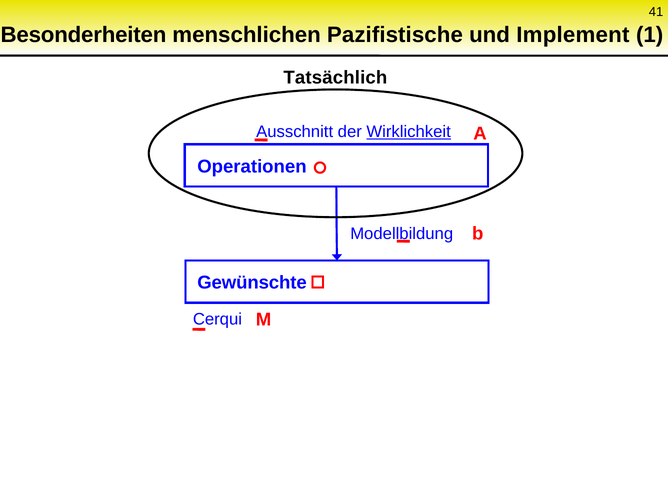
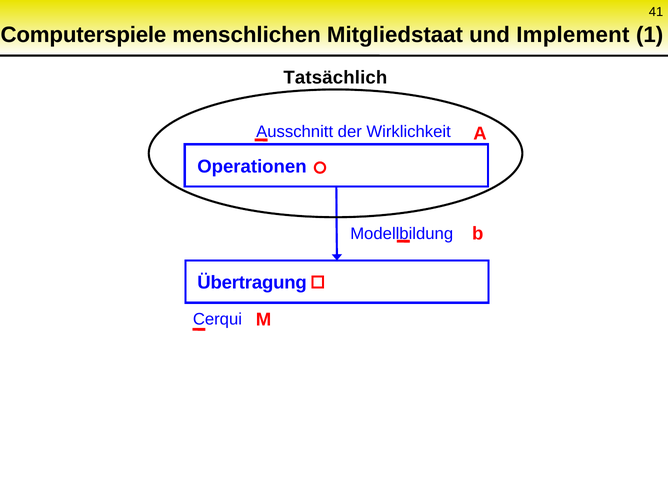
Besonderheiten: Besonderheiten -> Computerspiele
Pazifistische: Pazifistische -> Mitgliedstaat
Wirklichkeit underline: present -> none
Gewünschte: Gewünschte -> Übertragung
